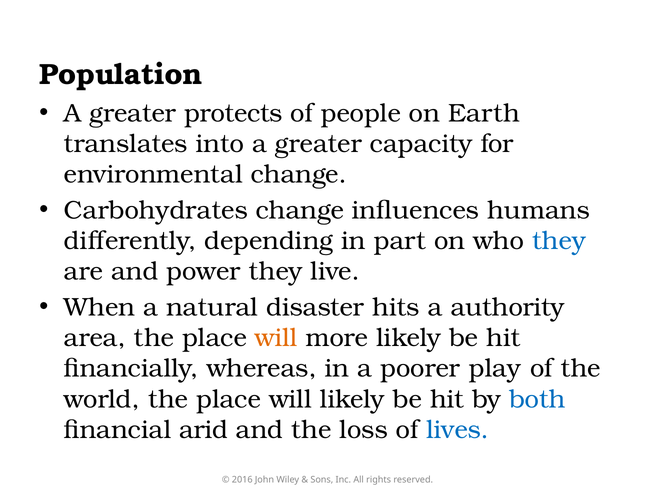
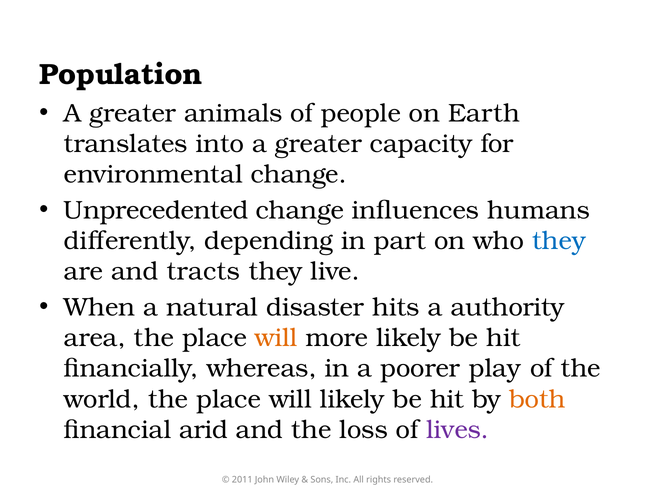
protects: protects -> animals
Carbohydrates: Carbohydrates -> Unprecedented
power: power -> tracts
both colour: blue -> orange
lives colour: blue -> purple
2016: 2016 -> 2011
